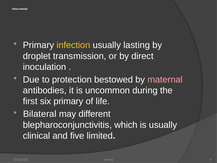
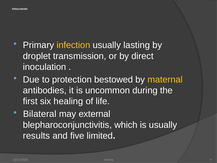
maternal colour: pink -> yellow
six primary: primary -> healing
different: different -> external
clinical: clinical -> results
